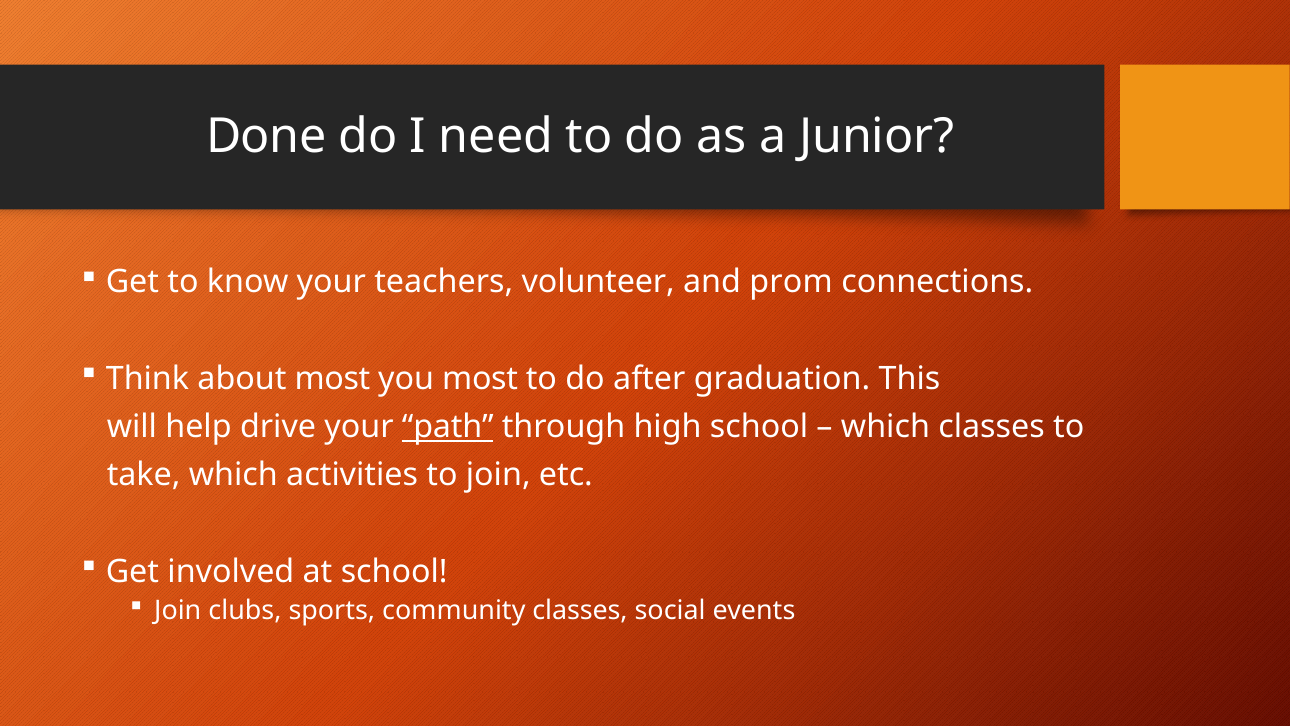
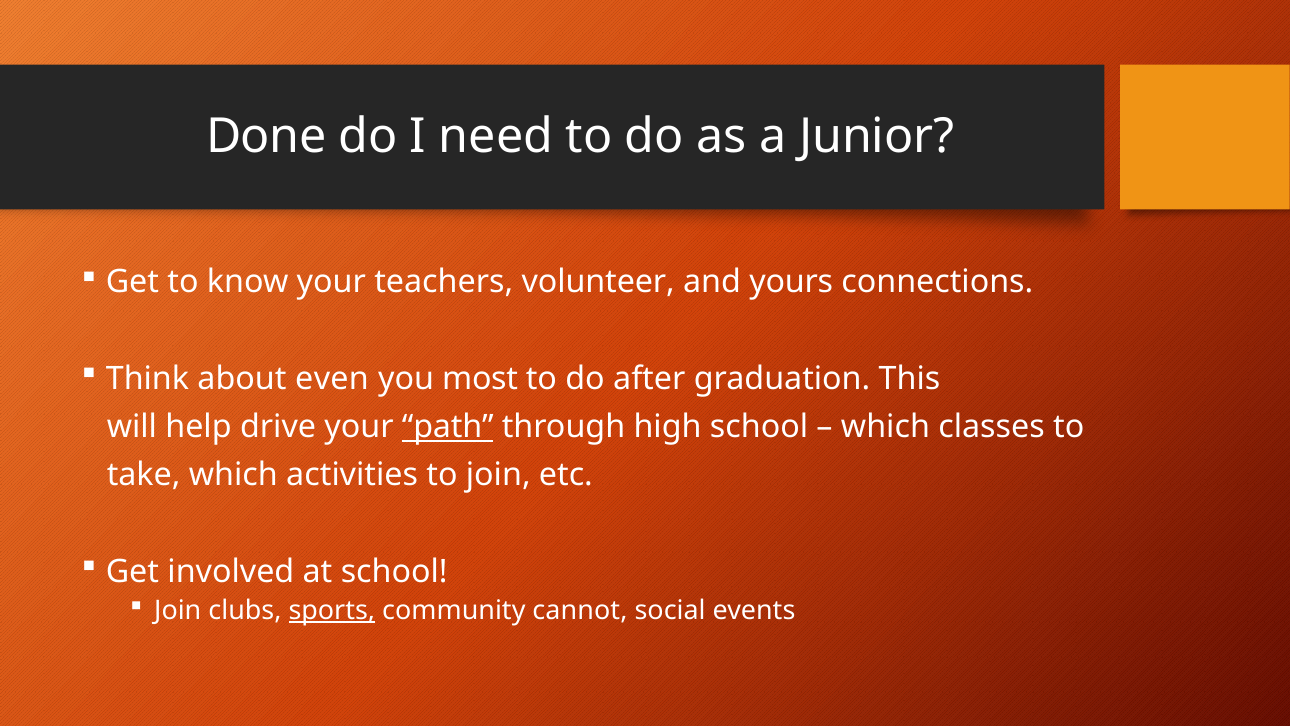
prom: prom -> yours
about most: most -> even
sports underline: none -> present
community classes: classes -> cannot
